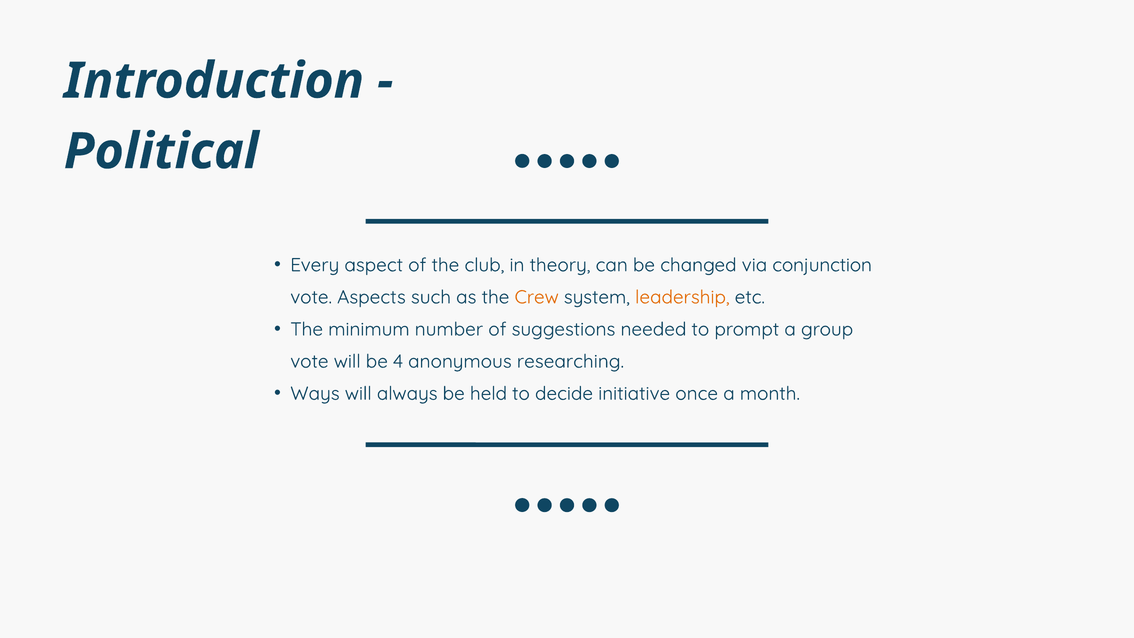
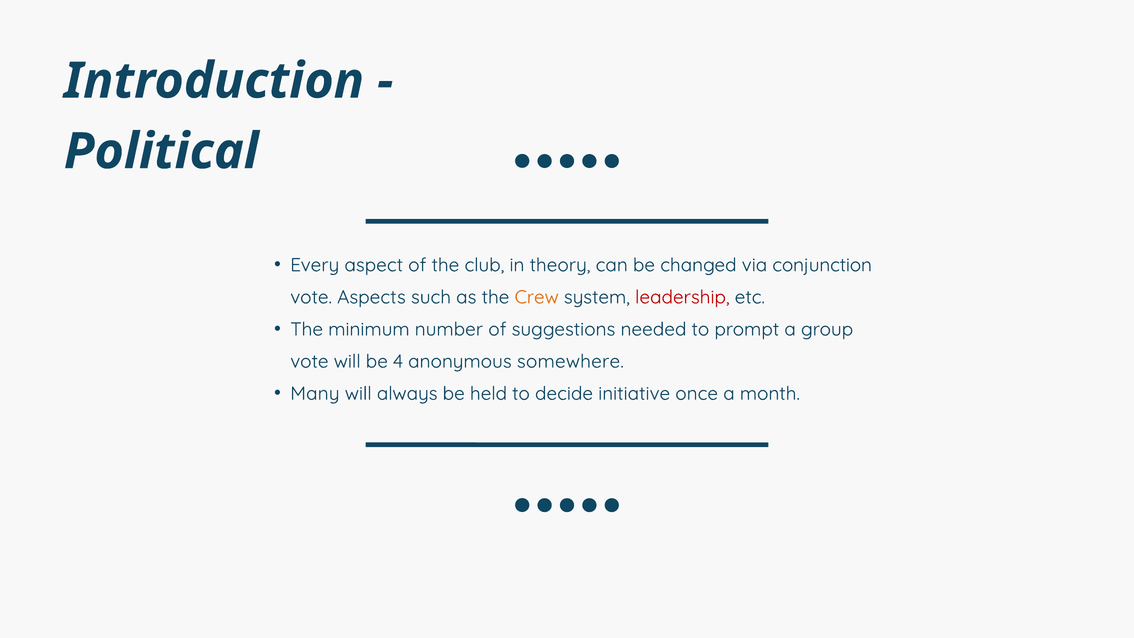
leadership colour: orange -> red
researching: researching -> somewhere
Ways: Ways -> Many
